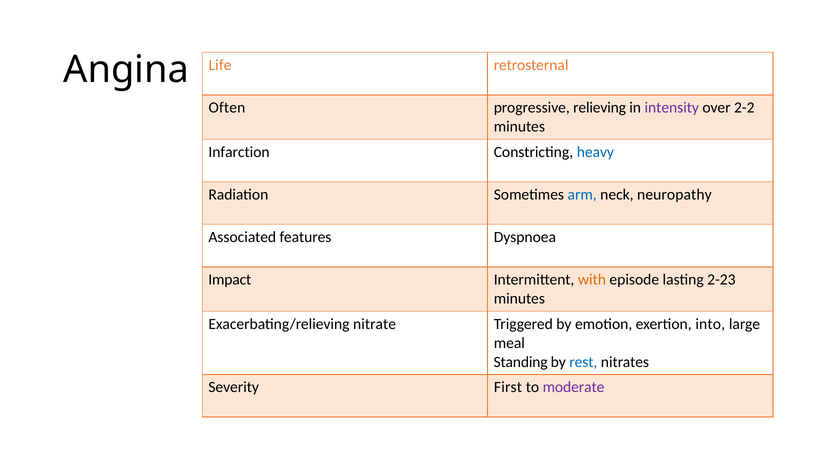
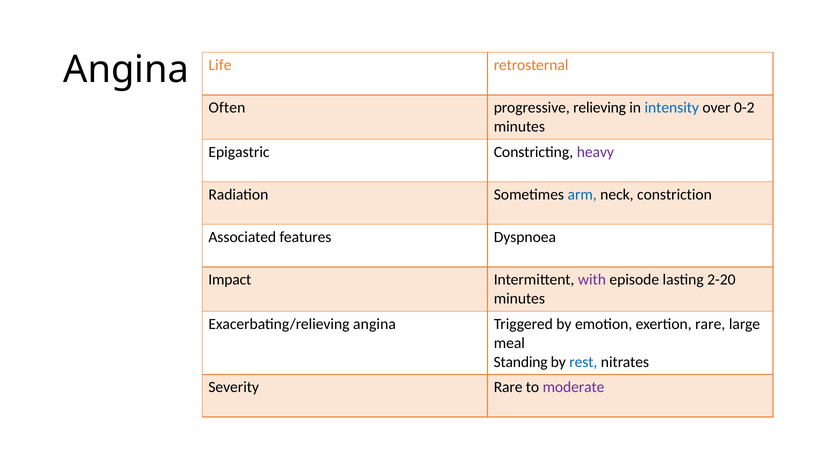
intensity colour: purple -> blue
2-2: 2-2 -> 0-2
Infarction: Infarction -> Epigastric
heavy colour: blue -> purple
neuropathy: neuropathy -> constriction
with colour: orange -> purple
2-23: 2-23 -> 2-20
Exacerbating/relieving nitrate: nitrate -> angina
exertion into: into -> rare
Severity First: First -> Rare
